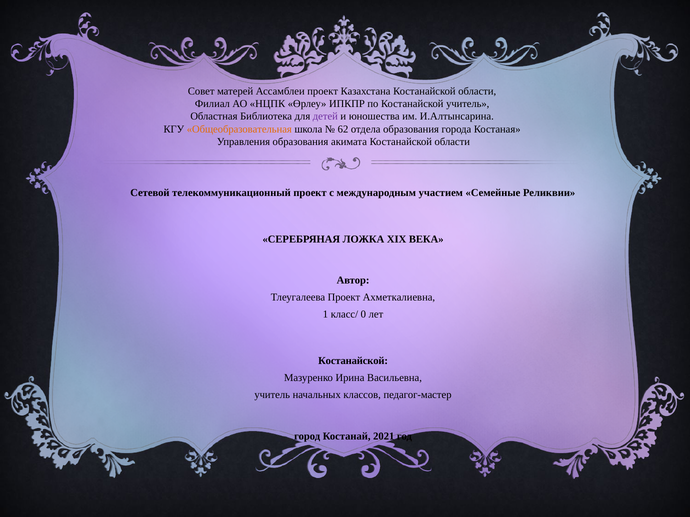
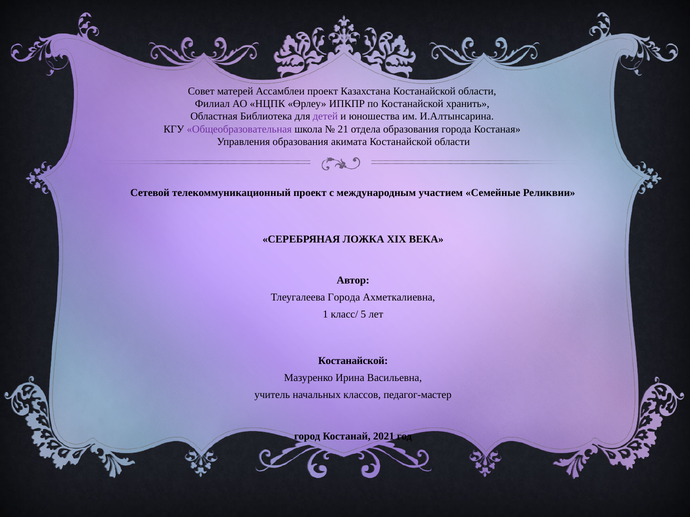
Костанайской учитель: учитель -> хранить
Общеобразовательная colour: orange -> purple
62: 62 -> 21
Тлеугалеева Проект: Проект -> Города
0: 0 -> 5
